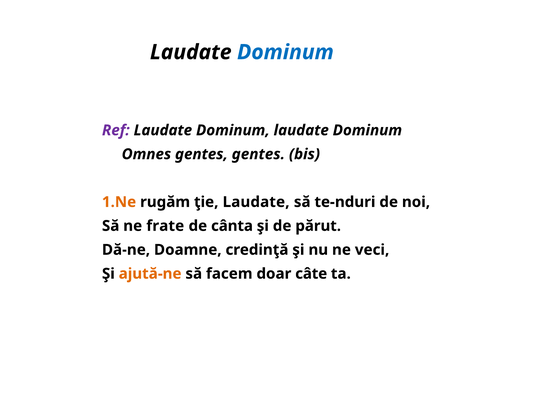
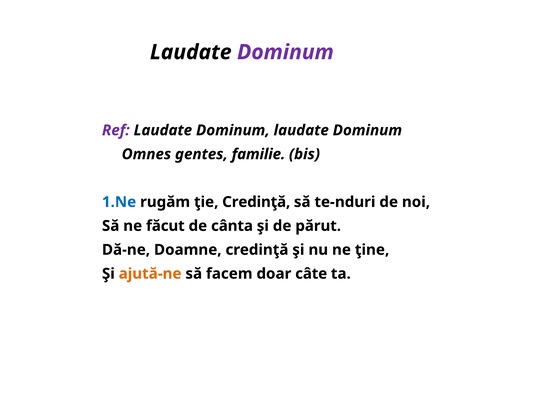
Dominum at (285, 52) colour: blue -> purple
gentes gentes: gentes -> familie
1.Ne colour: orange -> blue
ţie Laudate: Laudate -> Credinţă
frate: frate -> făcut
veci: veci -> ţine
